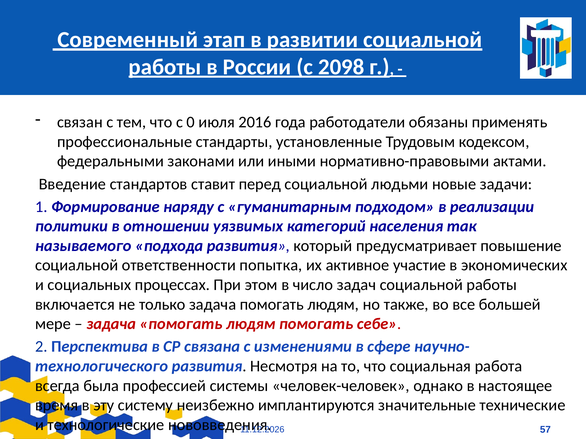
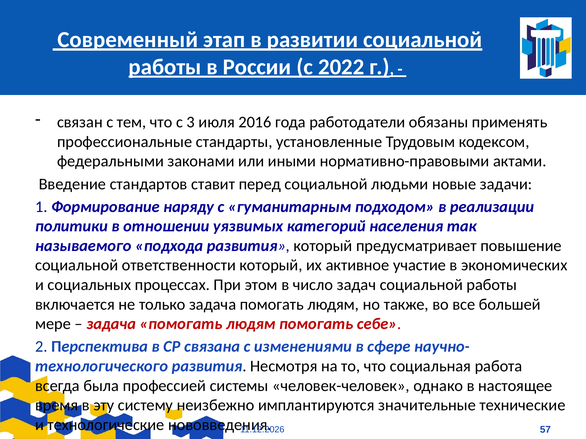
2098: 2098 -> 2022
0: 0 -> 3
ответственности попытка: попытка -> который
